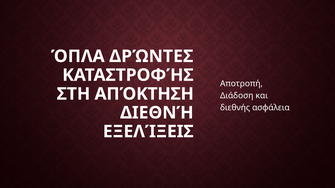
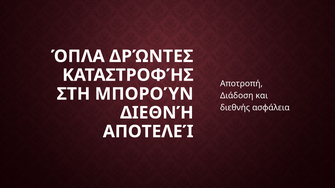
ΑΠΌΚΤΗΣΗ: ΑΠΌΚΤΗΣΗ -> ΜΠΟΡΟΎΝ
ΕΞΕΛΊΞΕΙΣ: ΕΞΕΛΊΞΕΙΣ -> ΑΠΟΤΕΛΕΊ
